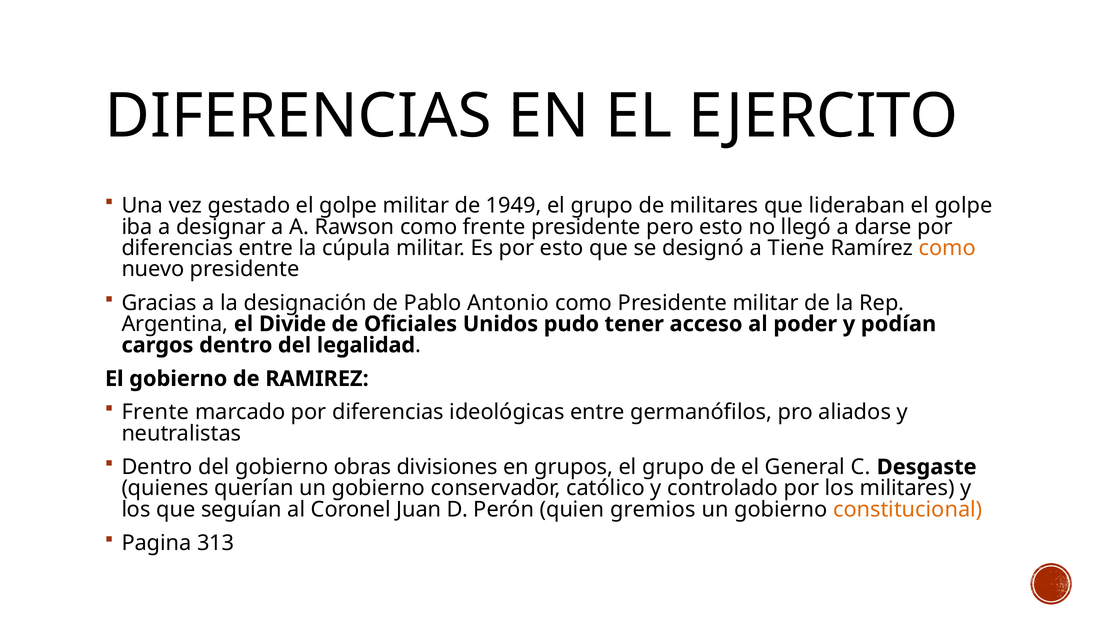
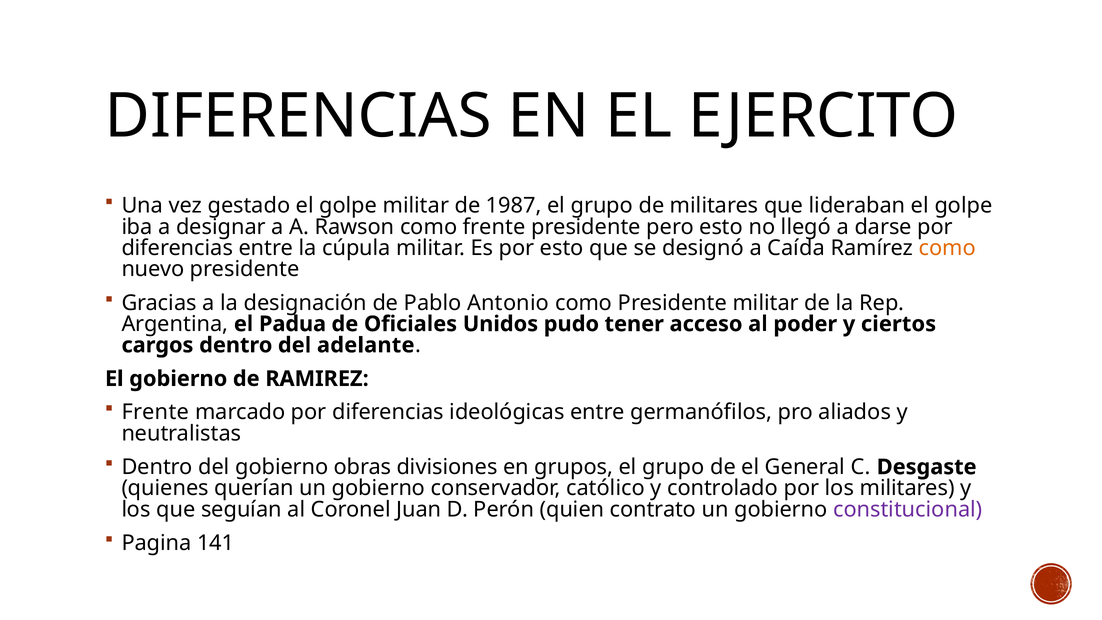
1949: 1949 -> 1987
Tiene: Tiene -> Caída
Divide: Divide -> Padua
podían: podían -> ciertos
legalidad: legalidad -> adelante
gremios: gremios -> contrato
constitucional colour: orange -> purple
313: 313 -> 141
